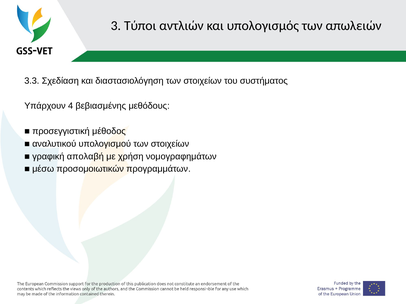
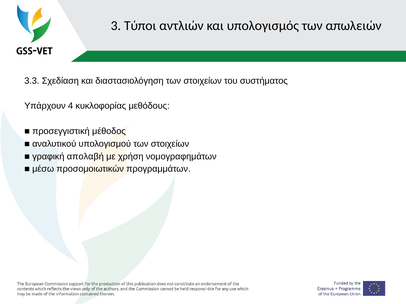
βεβιασμένης: βεβιασμένης -> κυκλοφορίας
